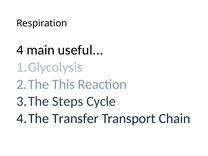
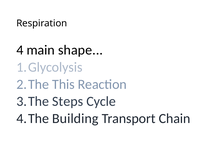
useful: useful -> shape
Transfer: Transfer -> Building
